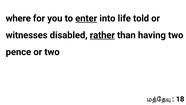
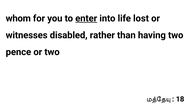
where: where -> whom
told: told -> lost
rather underline: present -> none
